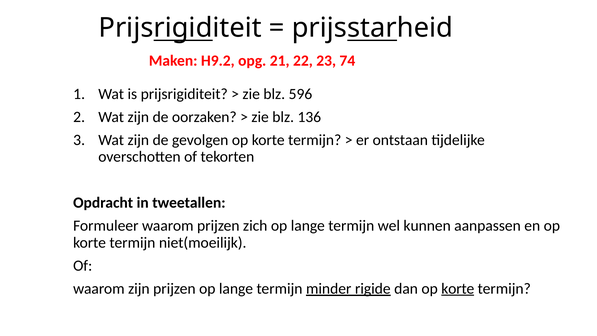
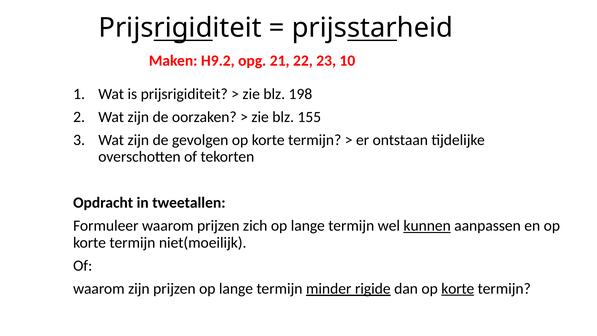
74: 74 -> 10
596: 596 -> 198
136: 136 -> 155
kunnen underline: none -> present
